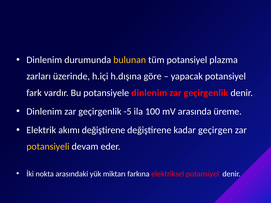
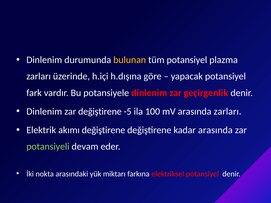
geçirgenlik at (100, 112): geçirgenlik -> değiştirene
arasında üreme: üreme -> zarları
kadar geçirgen: geçirgen -> arasında
potansiyeli colour: yellow -> light green
